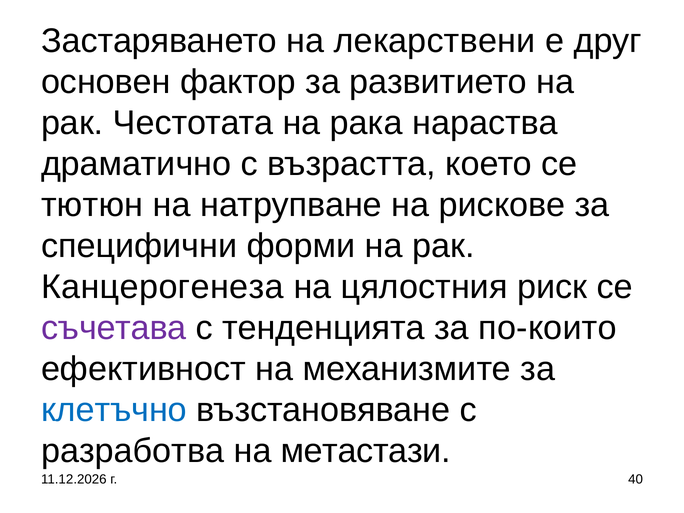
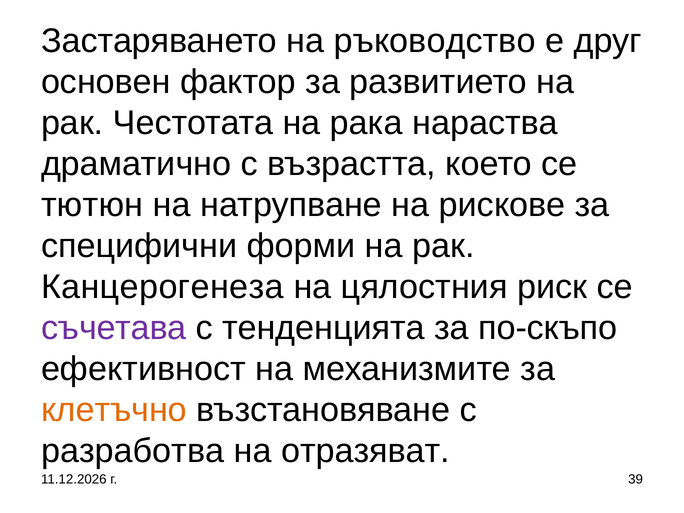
лекарствени: лекарствени -> ръководство
по-които: по-които -> по-скъпо
клетъчно colour: blue -> orange
метастази: метастази -> отразяват
40: 40 -> 39
